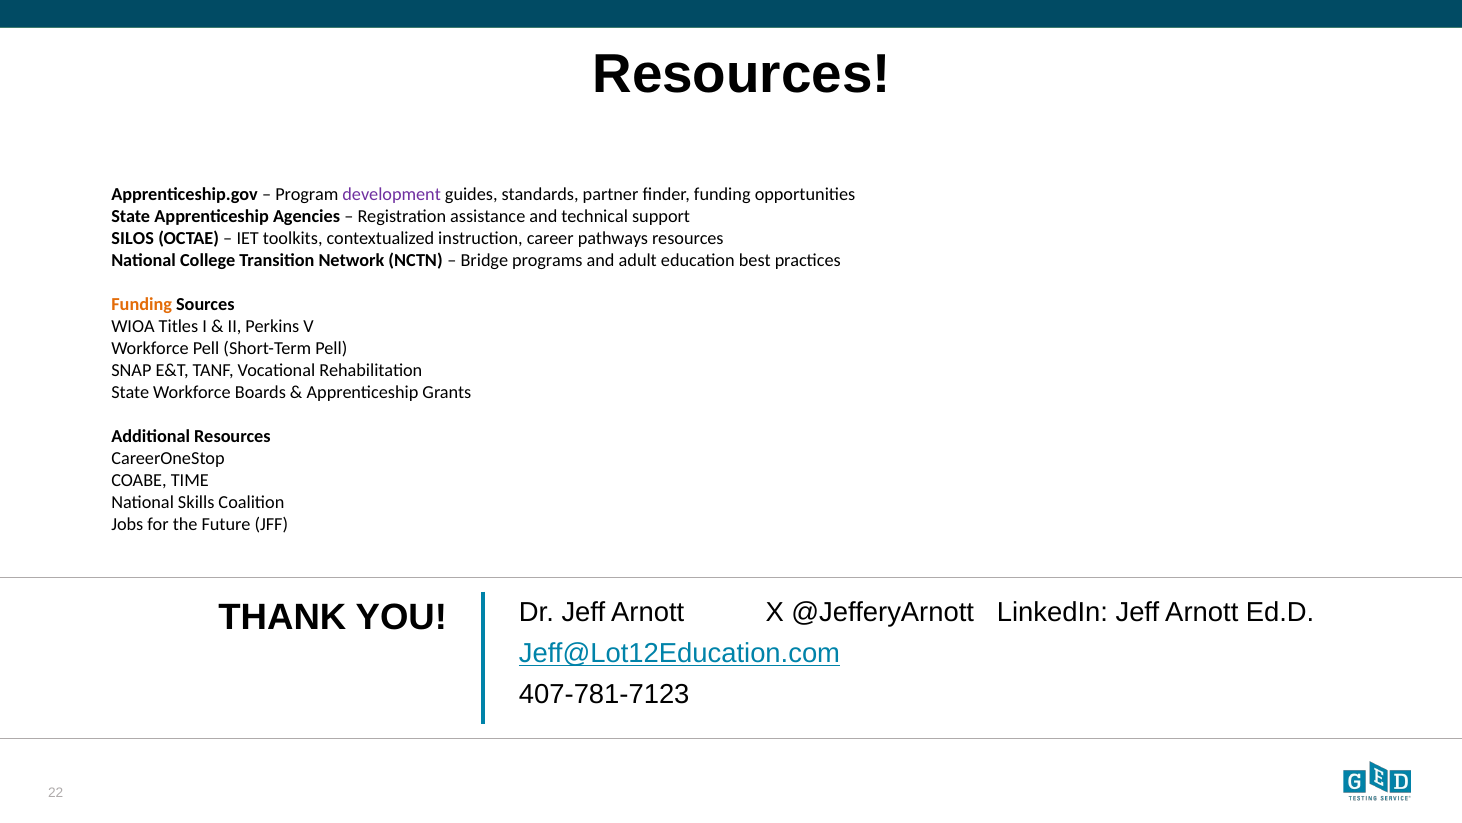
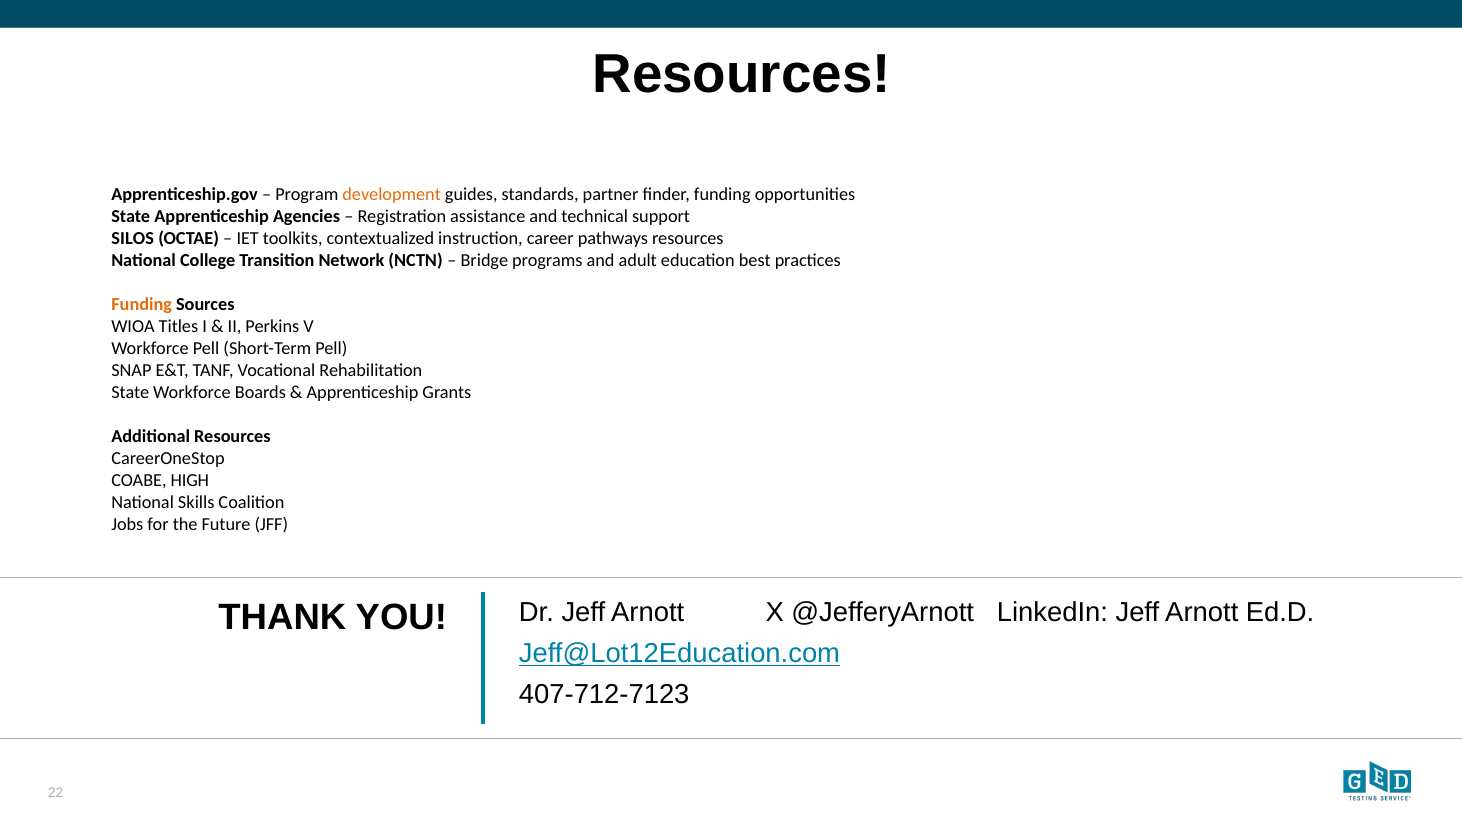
development colour: purple -> orange
TIME: TIME -> HIGH
407-781-7123: 407-781-7123 -> 407-712-7123
